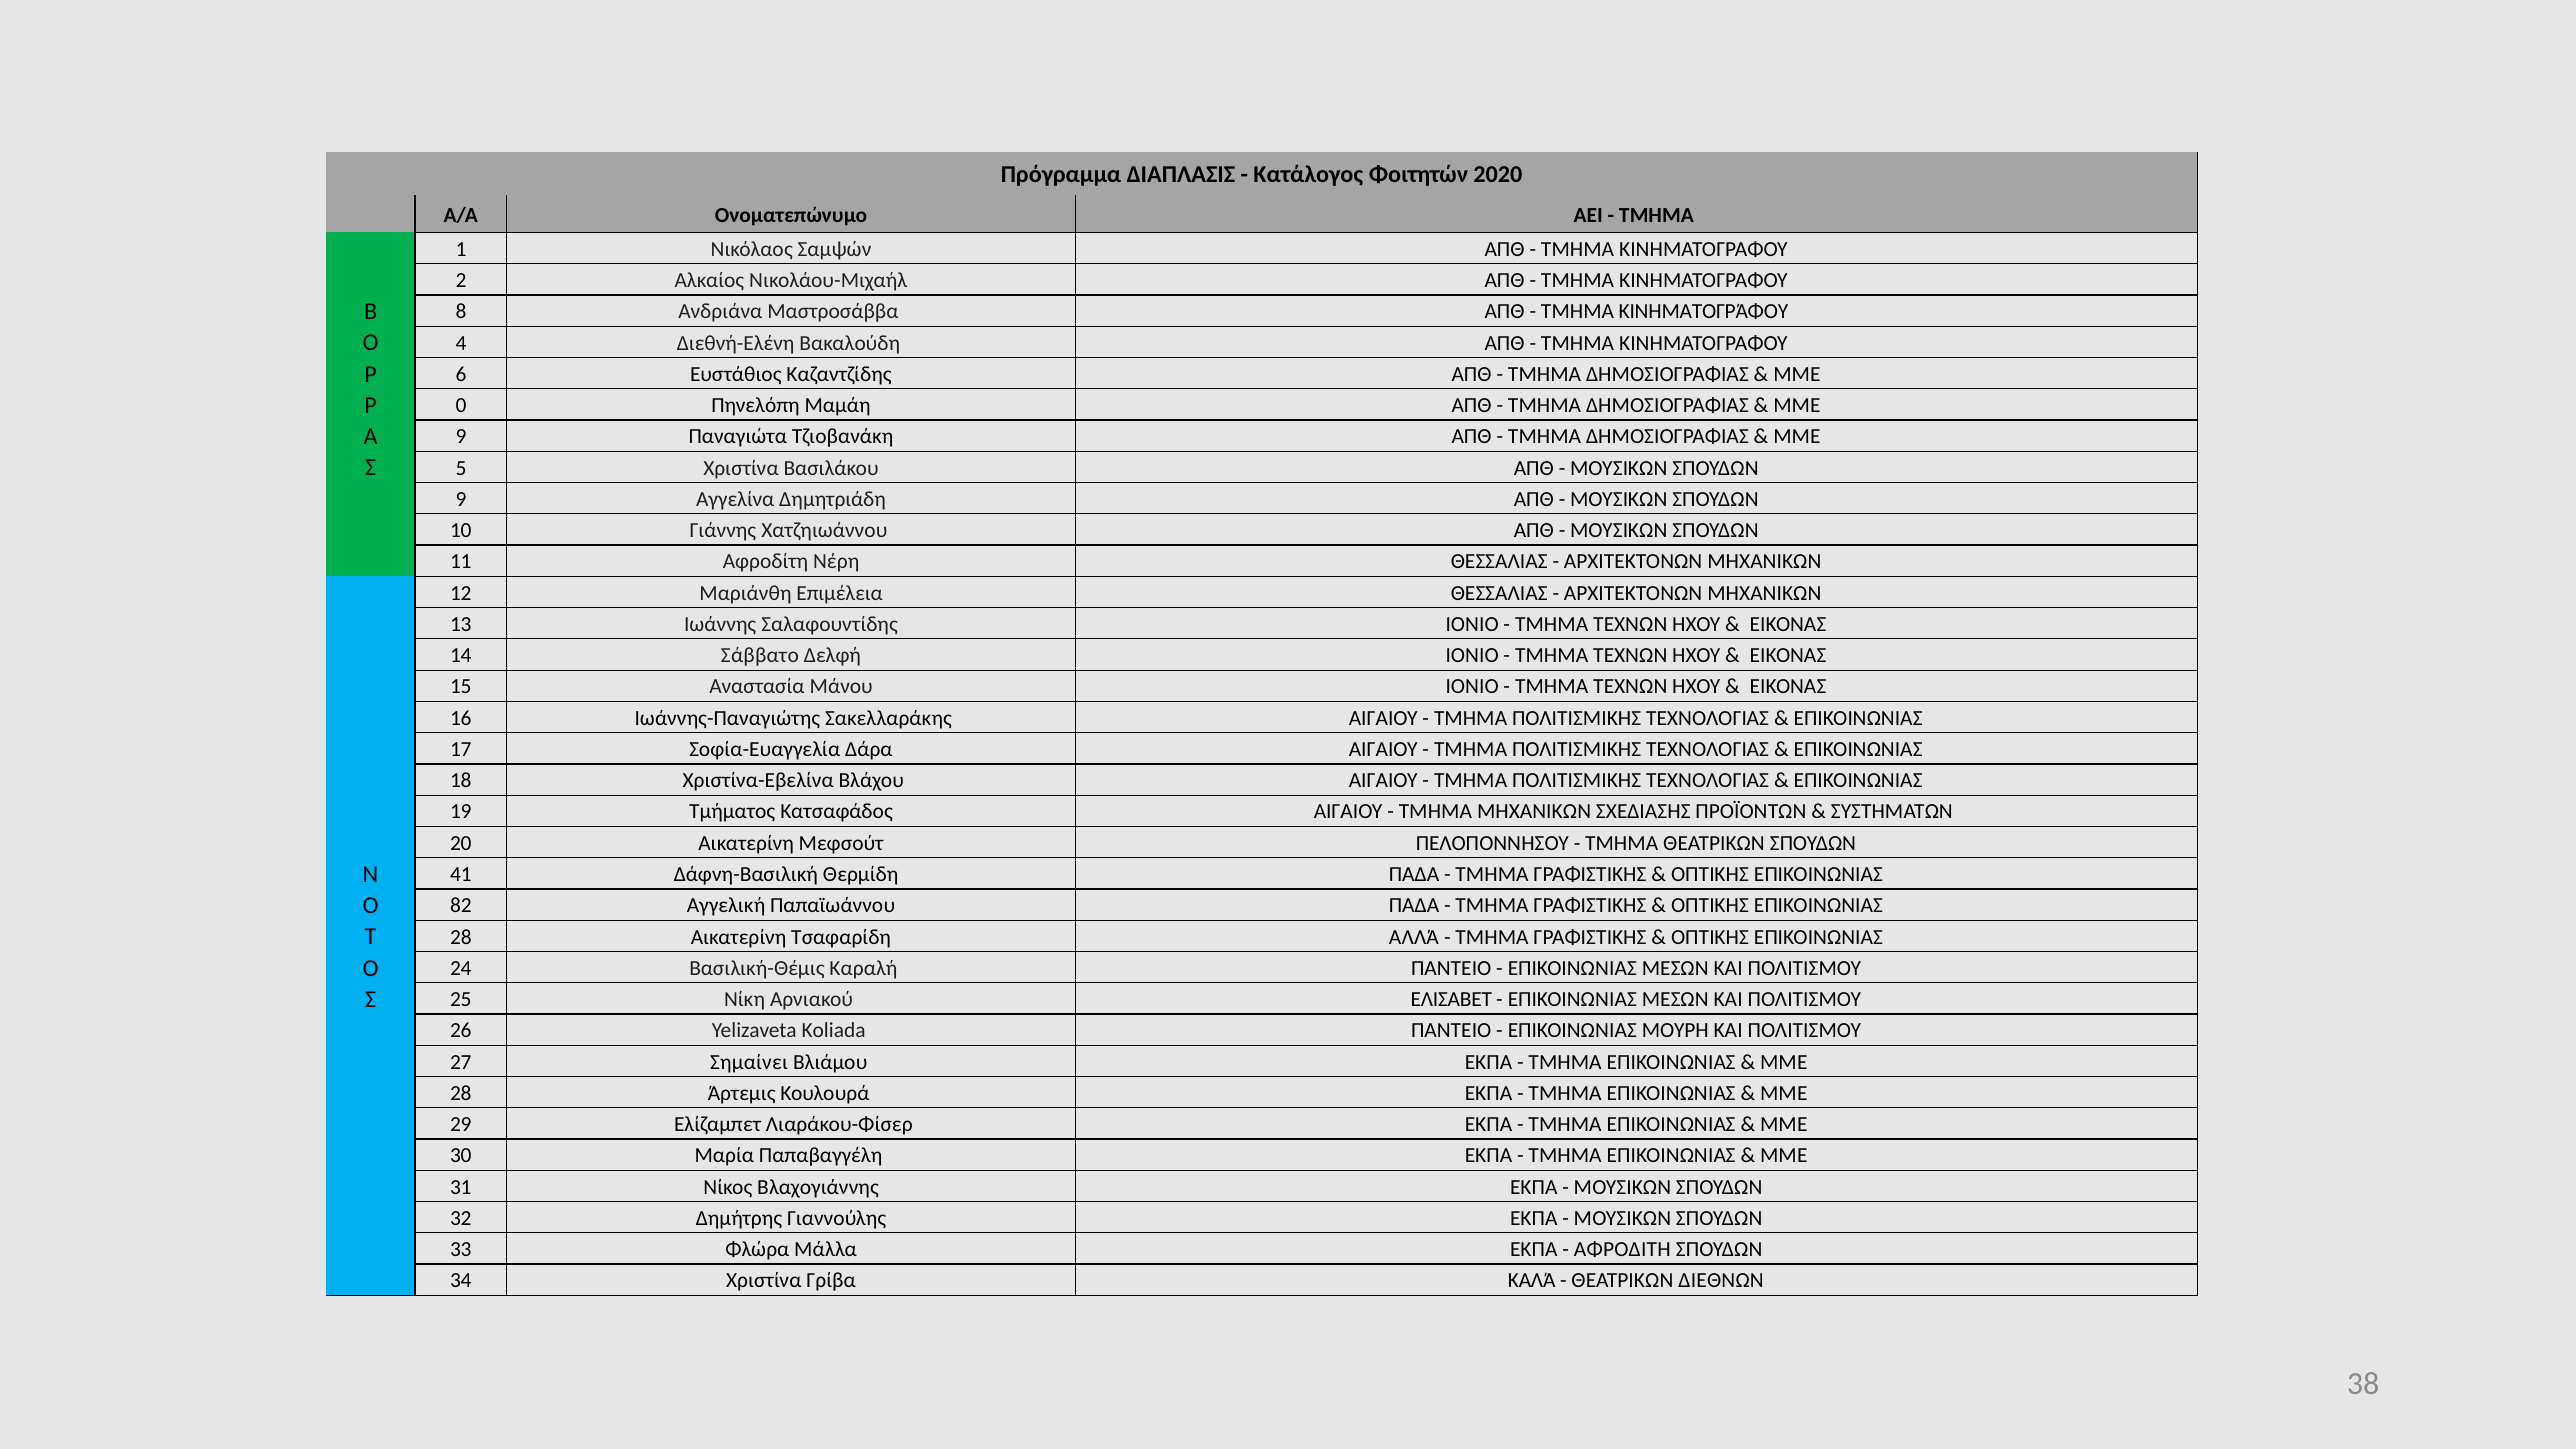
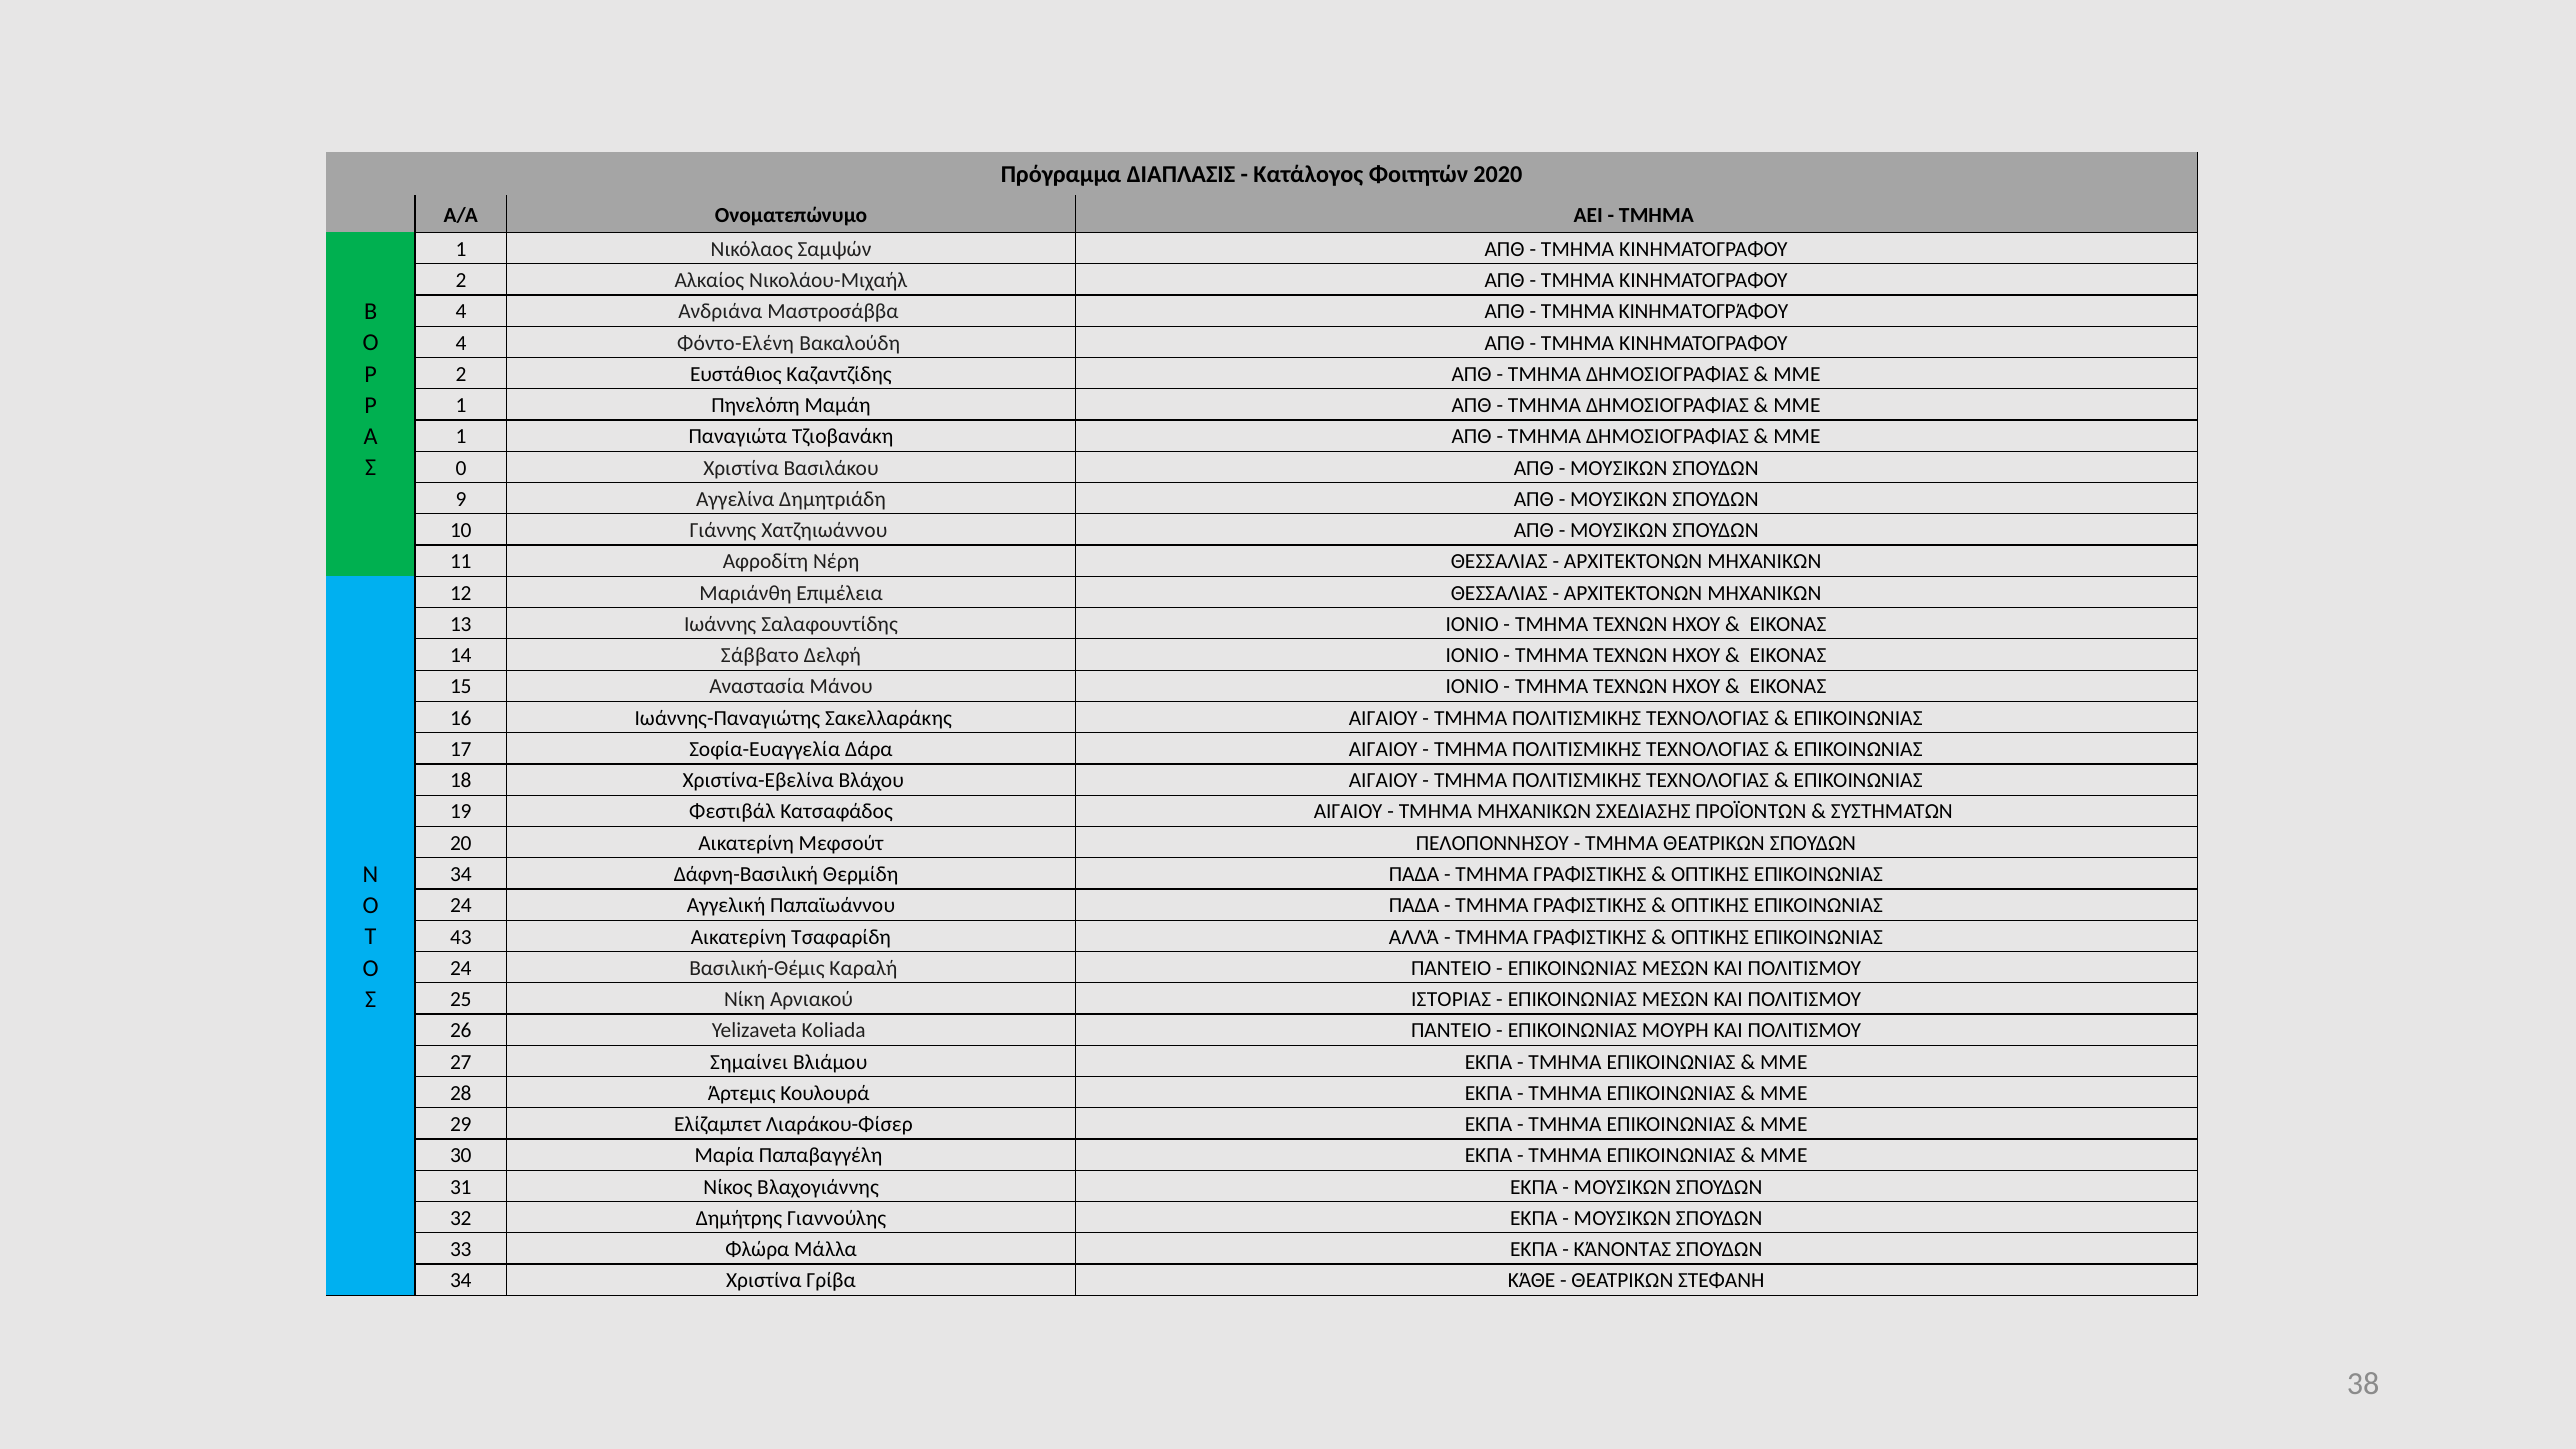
Β 8: 8 -> 4
Διεθνή-Ελένη: Διεθνή-Ελένη -> Φόντο-Ελένη
Ρ 6: 6 -> 2
Ρ 0: 0 -> 1
Α 9: 9 -> 1
5: 5 -> 0
Τμήματος: Τμήματος -> Φεστιβάλ
Ν 41: 41 -> 34
82 at (461, 906): 82 -> 24
T 28: 28 -> 43
ΕΛΙΣΑΒΕΤ: ΕΛΙΣΑΒΕΤ -> ΙΣΤΟΡΙΑΣ
ΑΦΡΟΔΙΤΗ: ΑΦΡΟΔΙΤΗ -> ΚΆΝΟΝΤΑΣ
ΚΑΛΆ: ΚΑΛΆ -> ΚΆΘΕ
ΔΙΕΘΝΩΝ: ΔΙΕΘΝΩΝ -> ΣΤΕΦΑΝΗ
